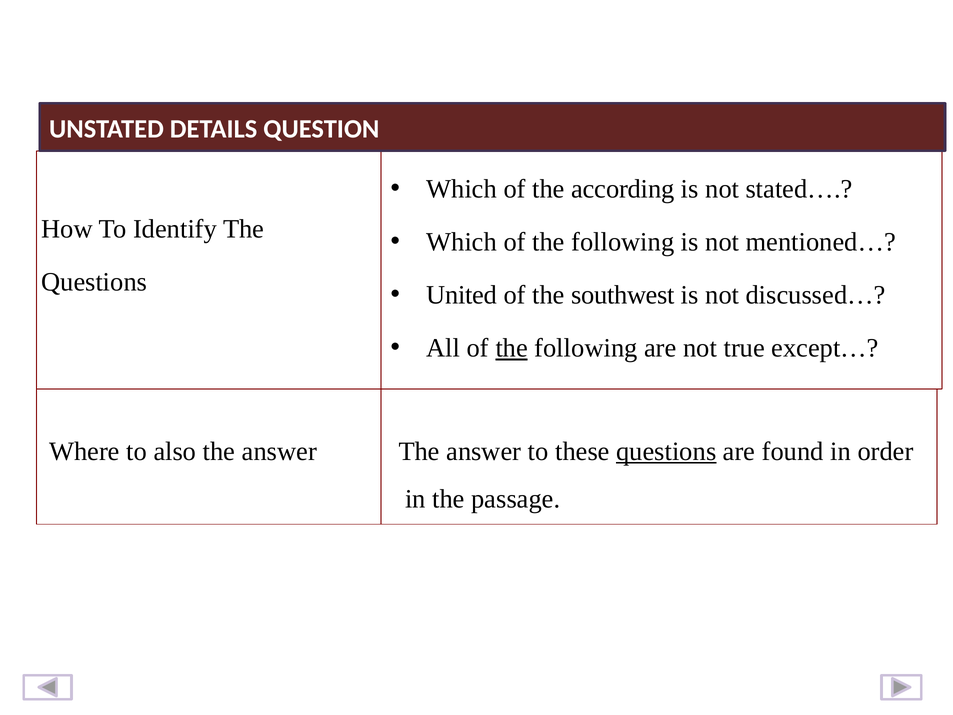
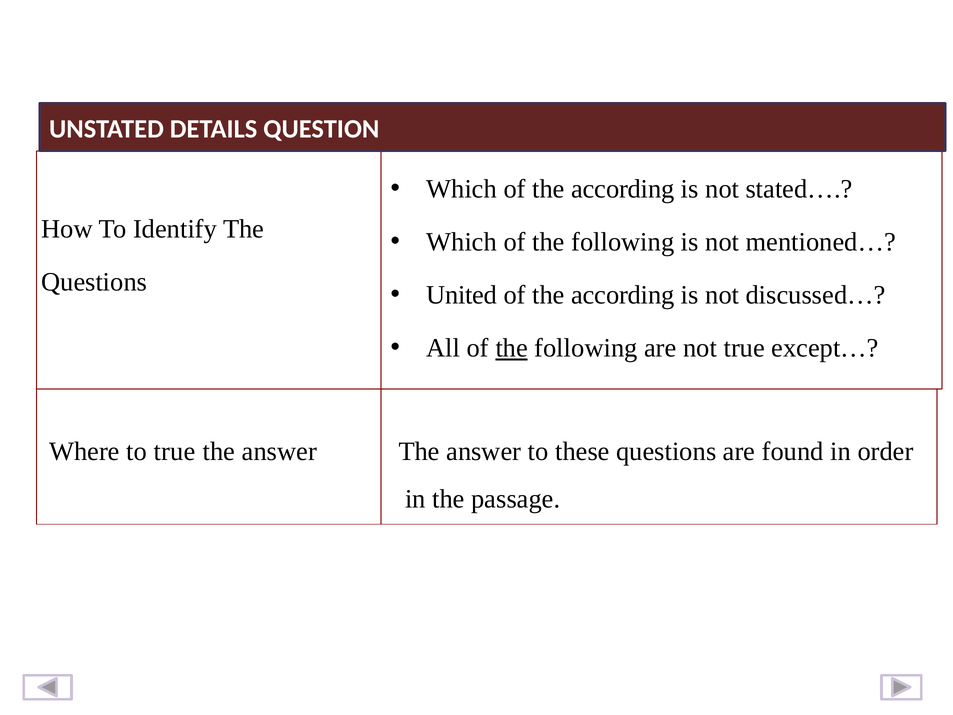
southwest at (623, 295): southwest -> according
to also: also -> true
questions at (666, 451) underline: present -> none
